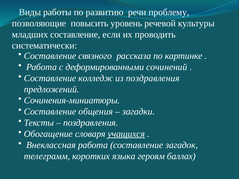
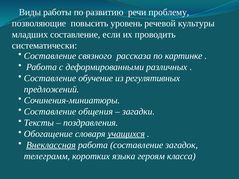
сочинений: сочинений -> различных
колледж: колледж -> обучение
из поздравления: поздравления -> регулятивных
Внеклассная underline: none -> present
баллах: баллах -> класса
